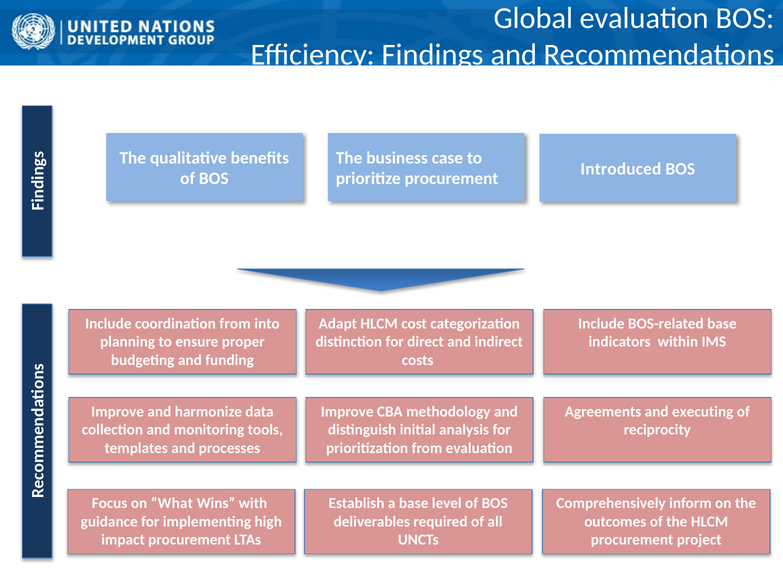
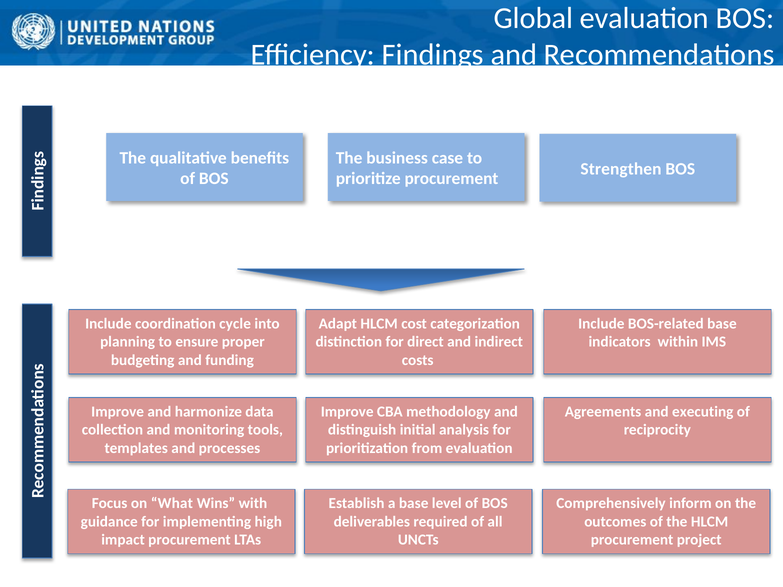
Introduced: Introduced -> Strengthen
coordination from: from -> cycle
